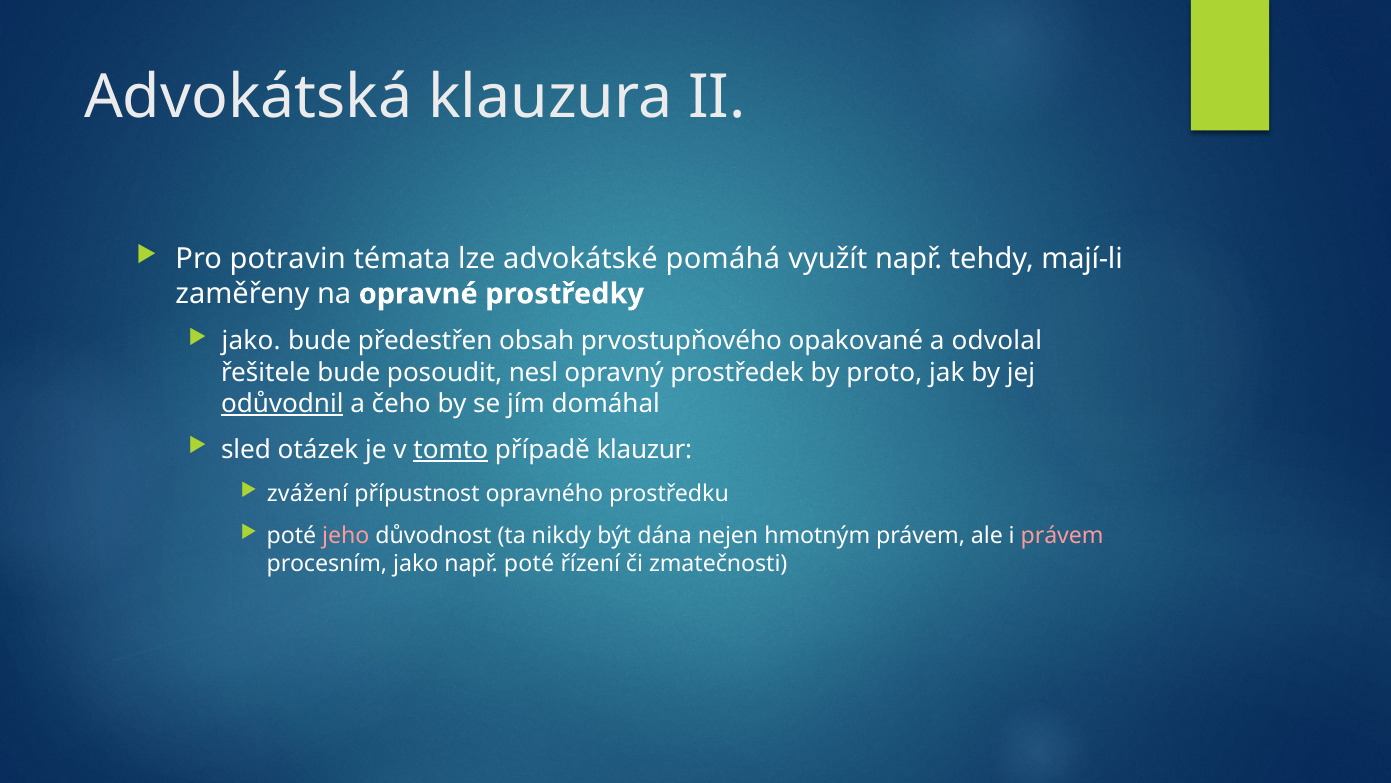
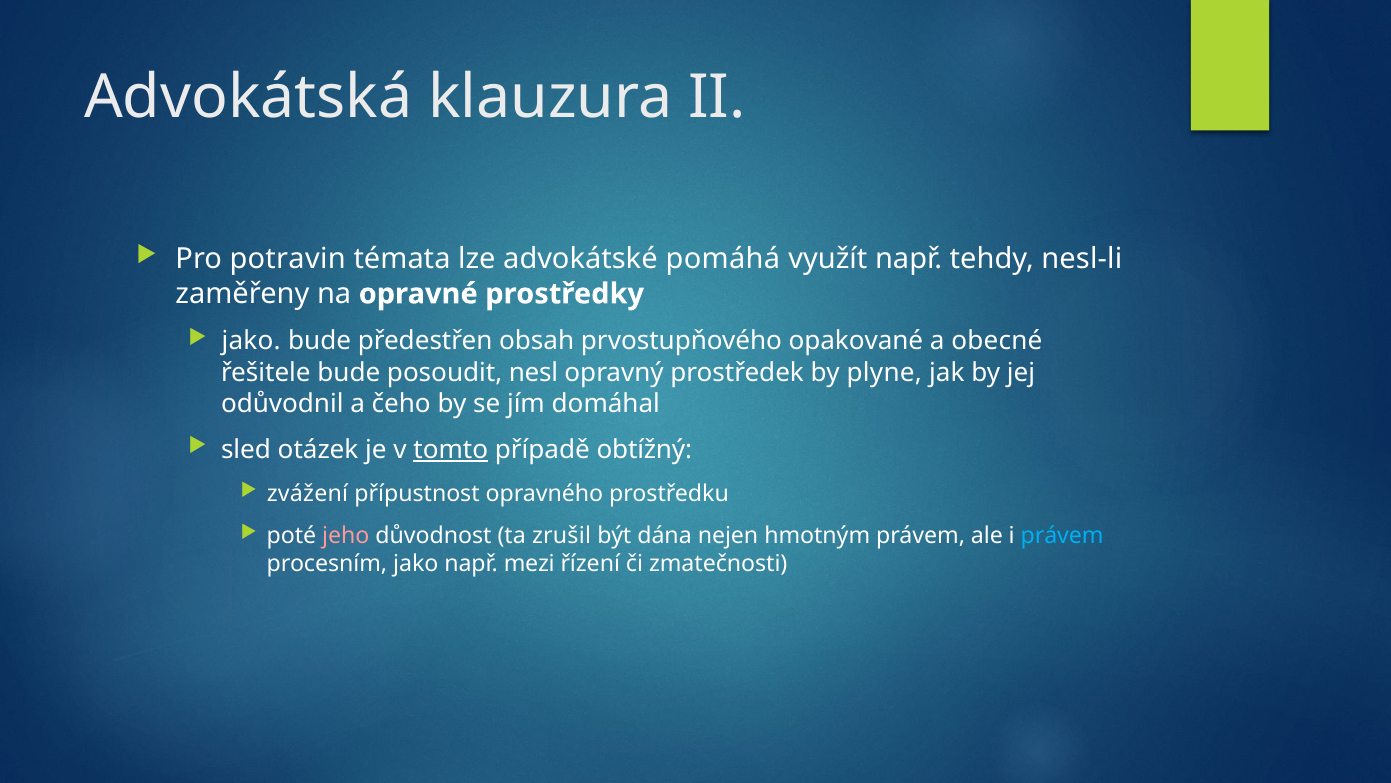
mají-li: mají-li -> nesl-li
odvolal: odvolal -> obecné
proto: proto -> plyne
odůvodnil underline: present -> none
klauzur: klauzur -> obtížný
nikdy: nikdy -> zrušil
právem at (1062, 536) colour: pink -> light blue
např poté: poté -> mezi
